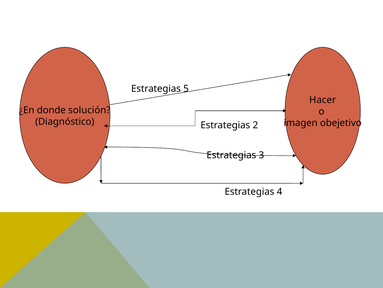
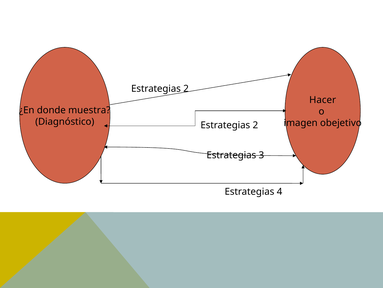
5 at (186, 89): 5 -> 2
solución: solución -> muestra
